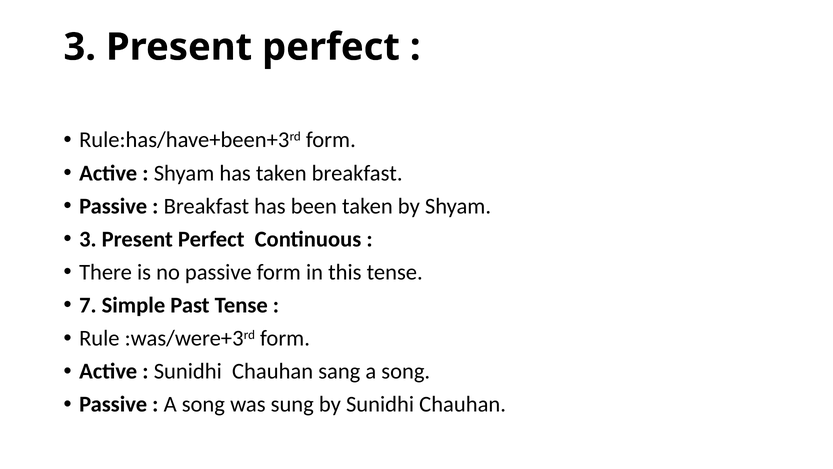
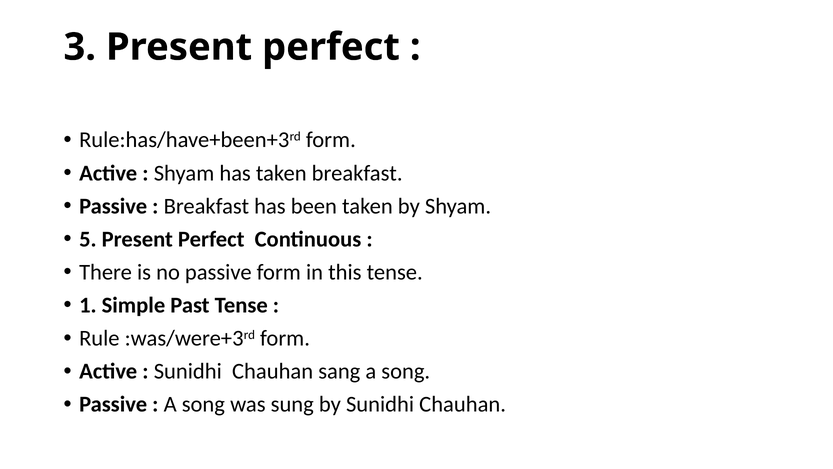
3 at (88, 239): 3 -> 5
7: 7 -> 1
